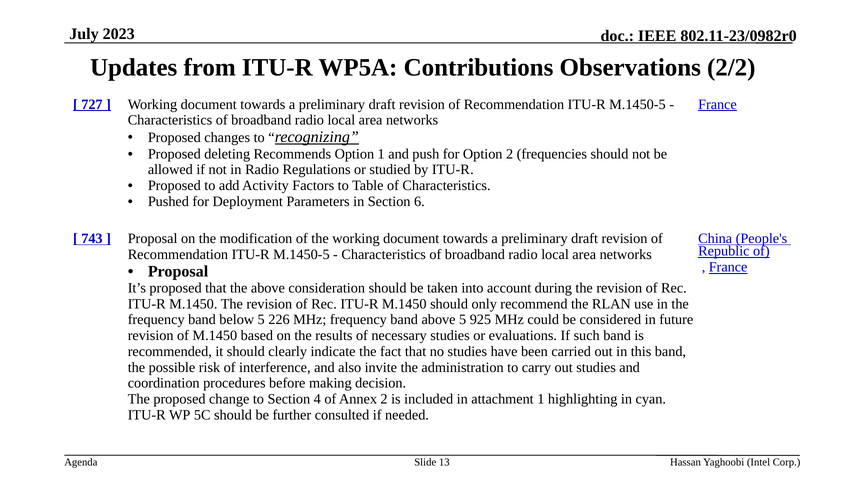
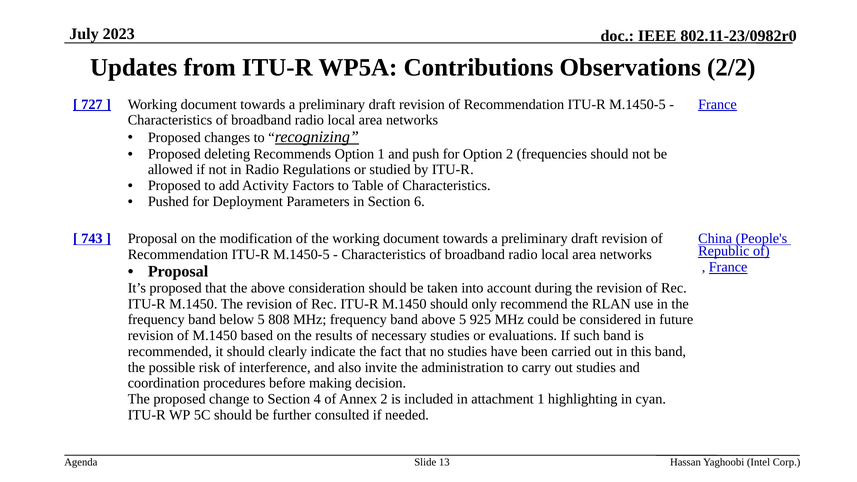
226: 226 -> 808
